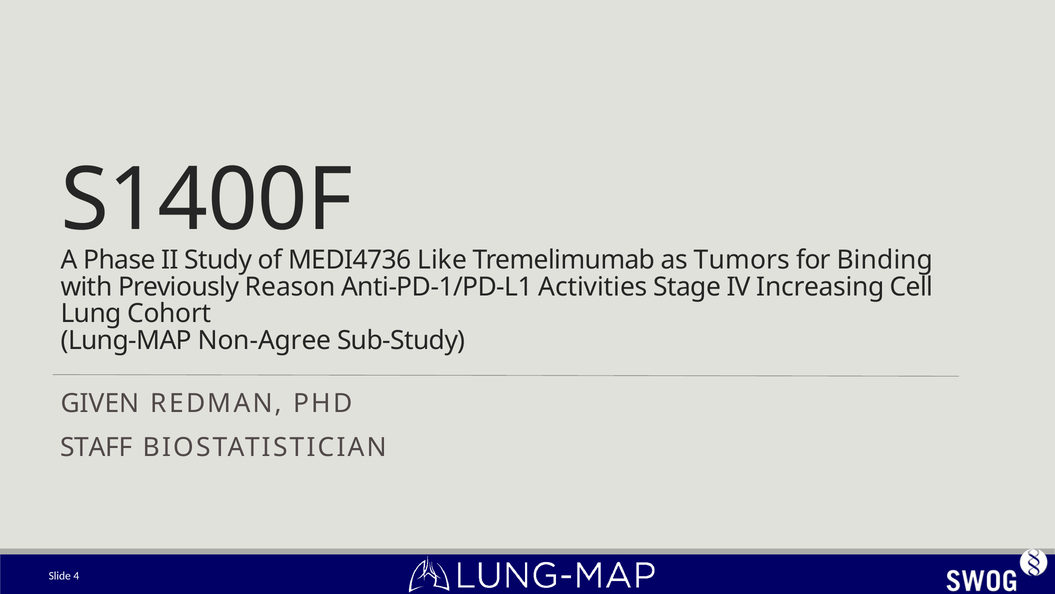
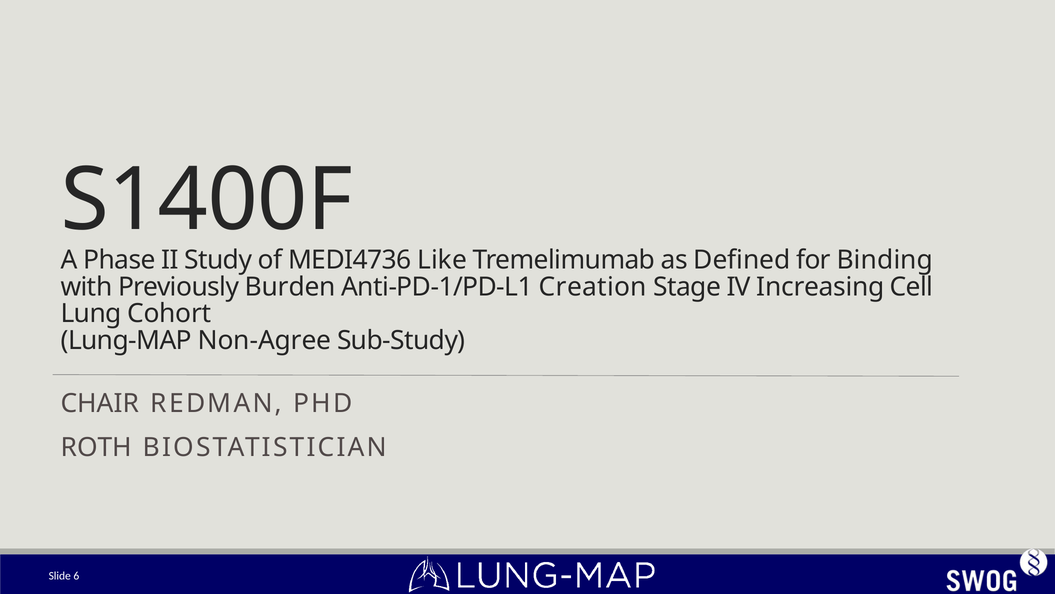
Tumors: Tumors -> Defined
Reason: Reason -> Burden
Activities: Activities -> Creation
GIVEN: GIVEN -> CHAIR
STAFF: STAFF -> ROTH
4: 4 -> 6
